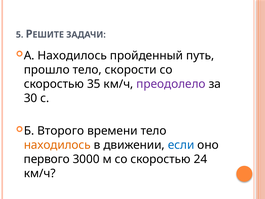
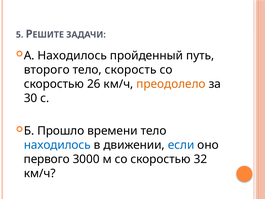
прошло: прошло -> второго
скорости: скорости -> скорость
35: 35 -> 26
преодолело colour: purple -> orange
Второго: Второго -> Прошло
находилось at (57, 145) colour: orange -> blue
24: 24 -> 32
